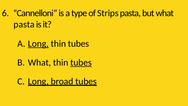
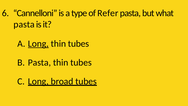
Strips: Strips -> Refer
What at (40, 62): What -> Pasta
tubes at (81, 62) underline: present -> none
